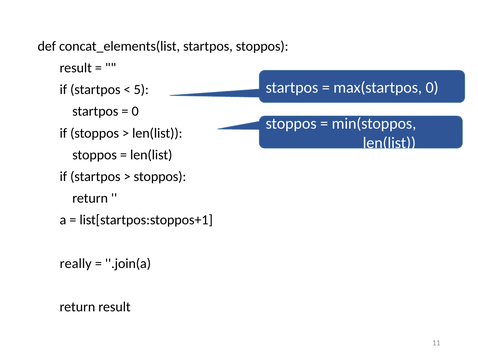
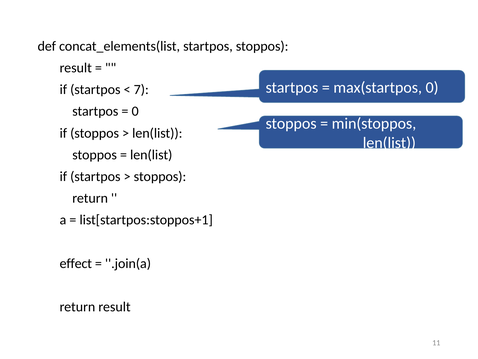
5: 5 -> 7
really: really -> effect
